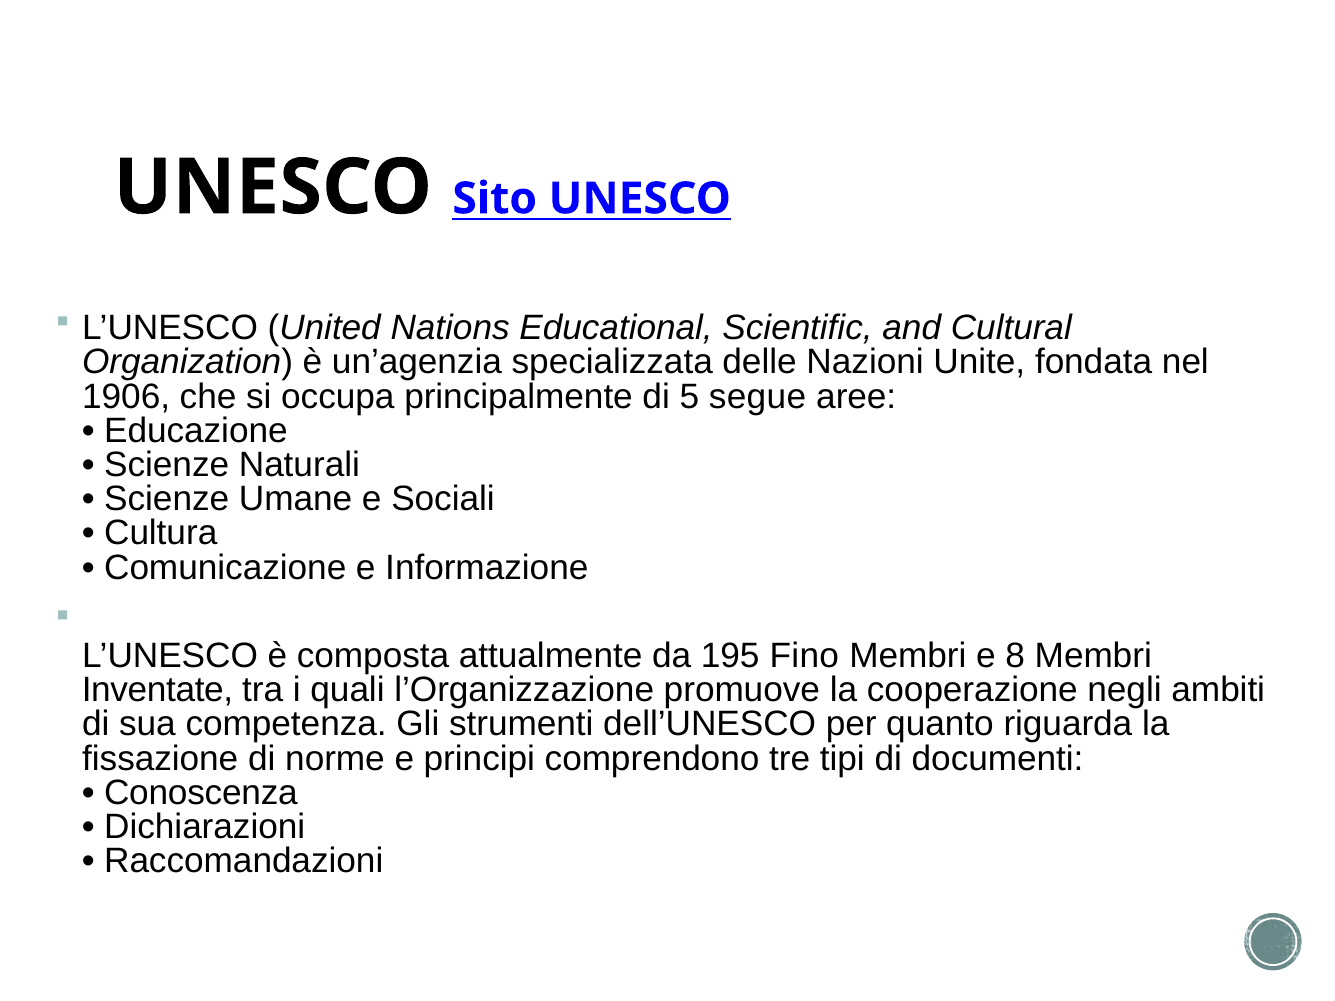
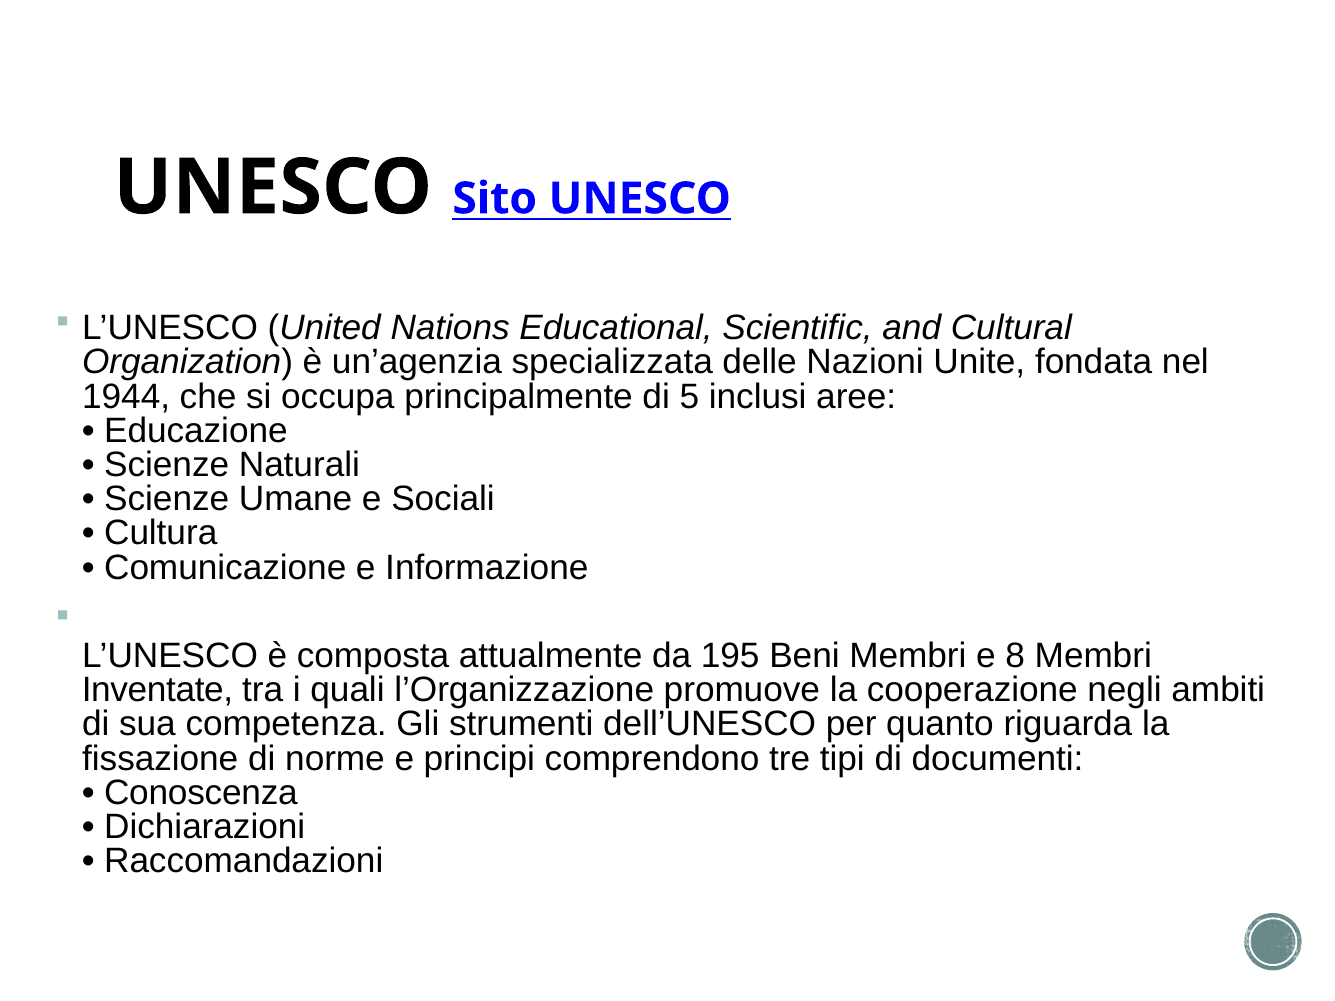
1906: 1906 -> 1944
segue: segue -> inclusi
Fino: Fino -> Beni
